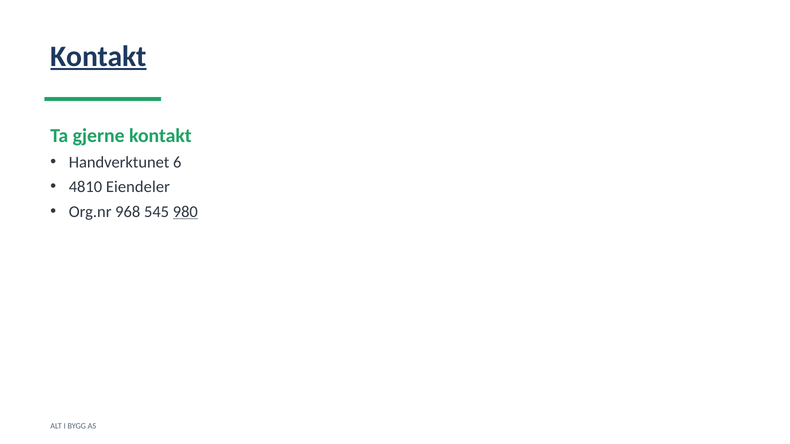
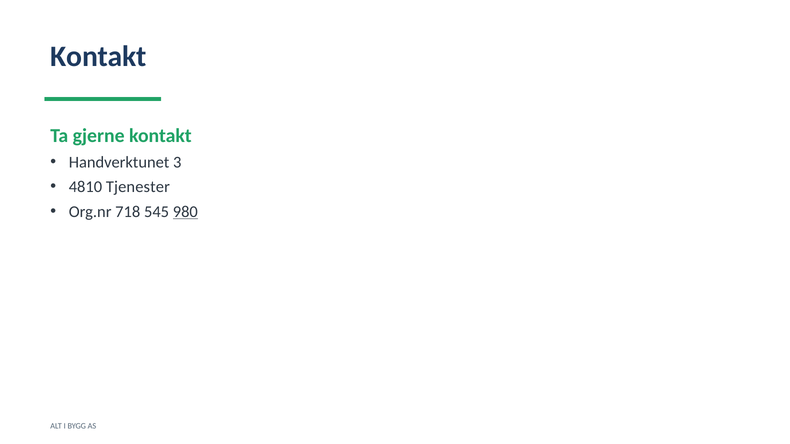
Kontakt at (98, 56) underline: present -> none
6: 6 -> 3
Eiendeler: Eiendeler -> Tjenester
968: 968 -> 718
